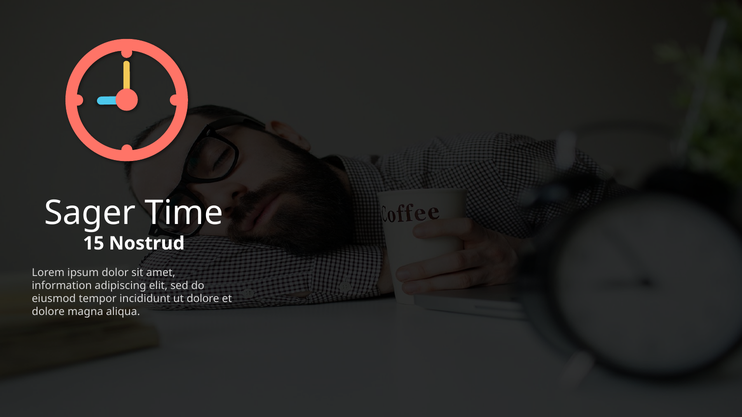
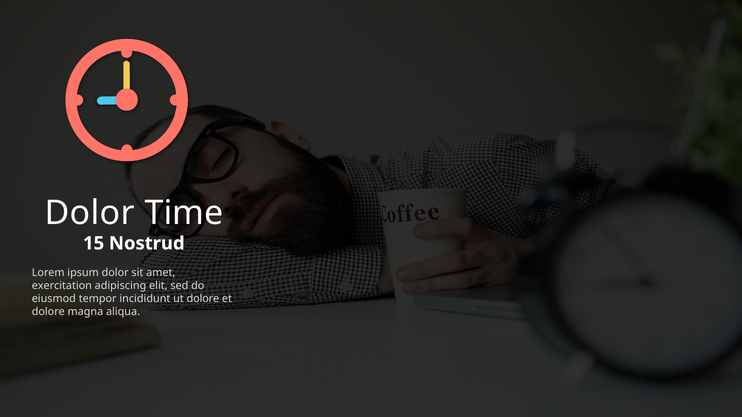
Sager at (90, 213): Sager -> Dolor
information: information -> exercitation
